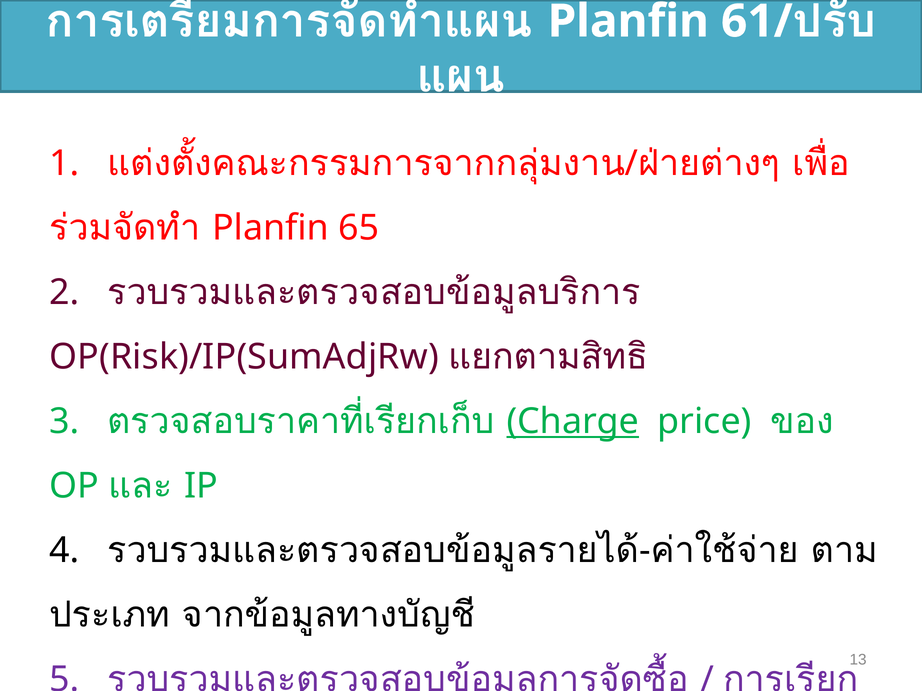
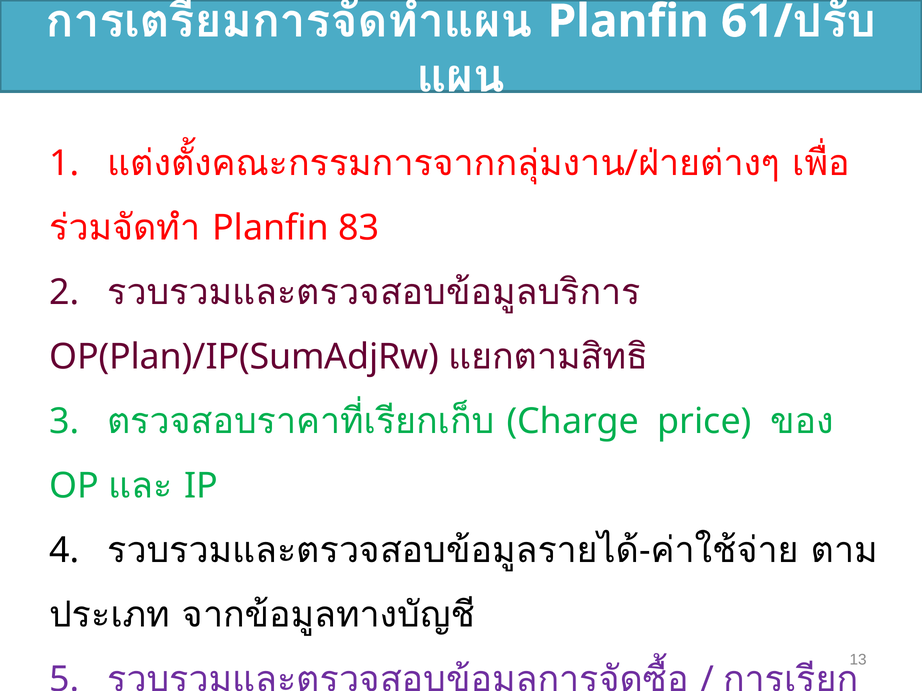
65: 65 -> 83
OP(Risk)/IP(SumAdjRw: OP(Risk)/IP(SumAdjRw -> OP(Plan)/IP(SumAdjRw
Charge underline: present -> none
